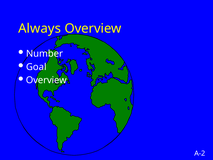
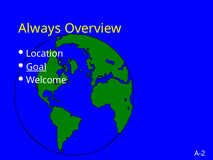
Number: Number -> Location
Goal underline: none -> present
Overview at (46, 80): Overview -> Welcome
